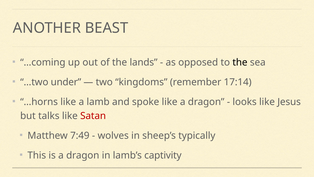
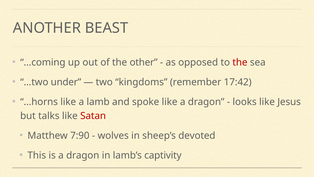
lands: lands -> other
the at (240, 62) colour: black -> red
17:14: 17:14 -> 17:42
7:49: 7:49 -> 7:90
typically: typically -> devoted
